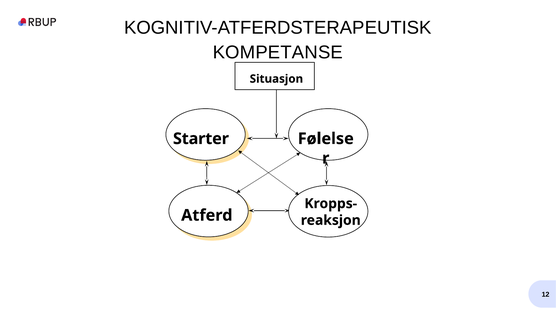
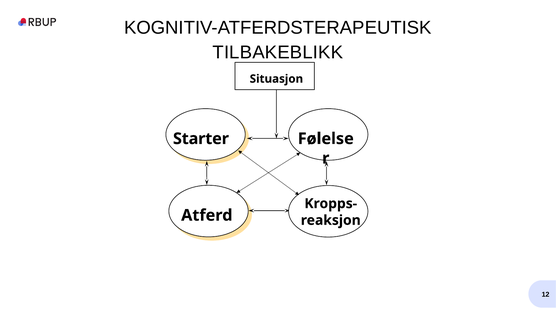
KOMPETANSE: KOMPETANSE -> TILBAKEBLIKK
